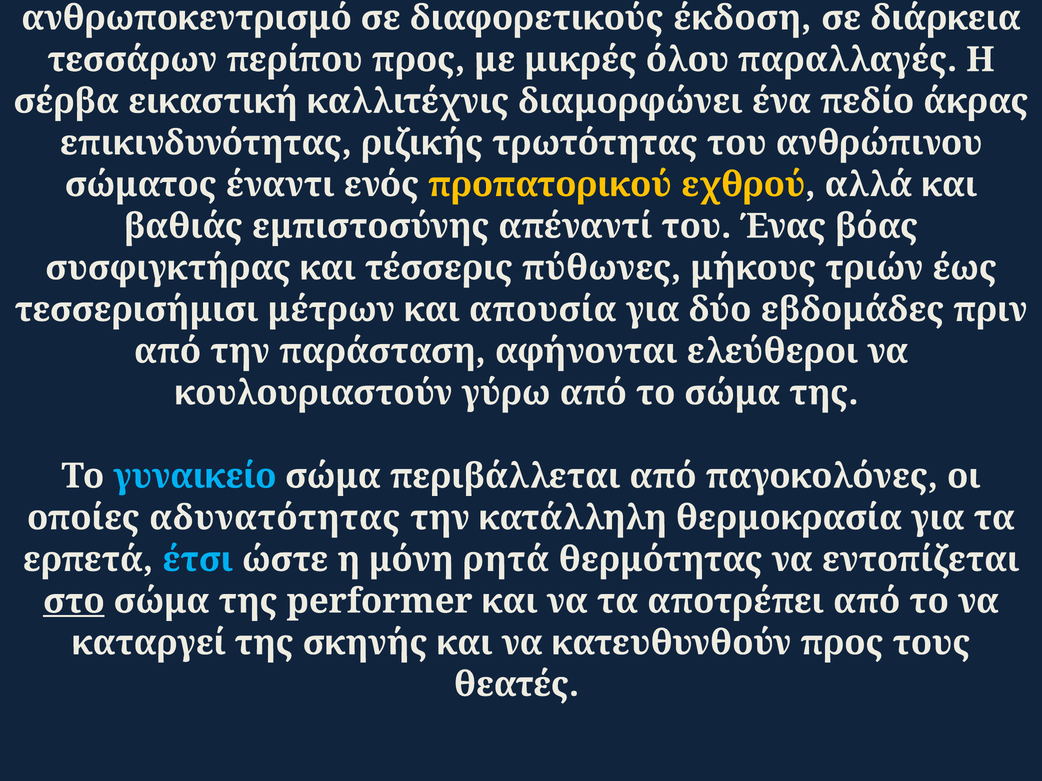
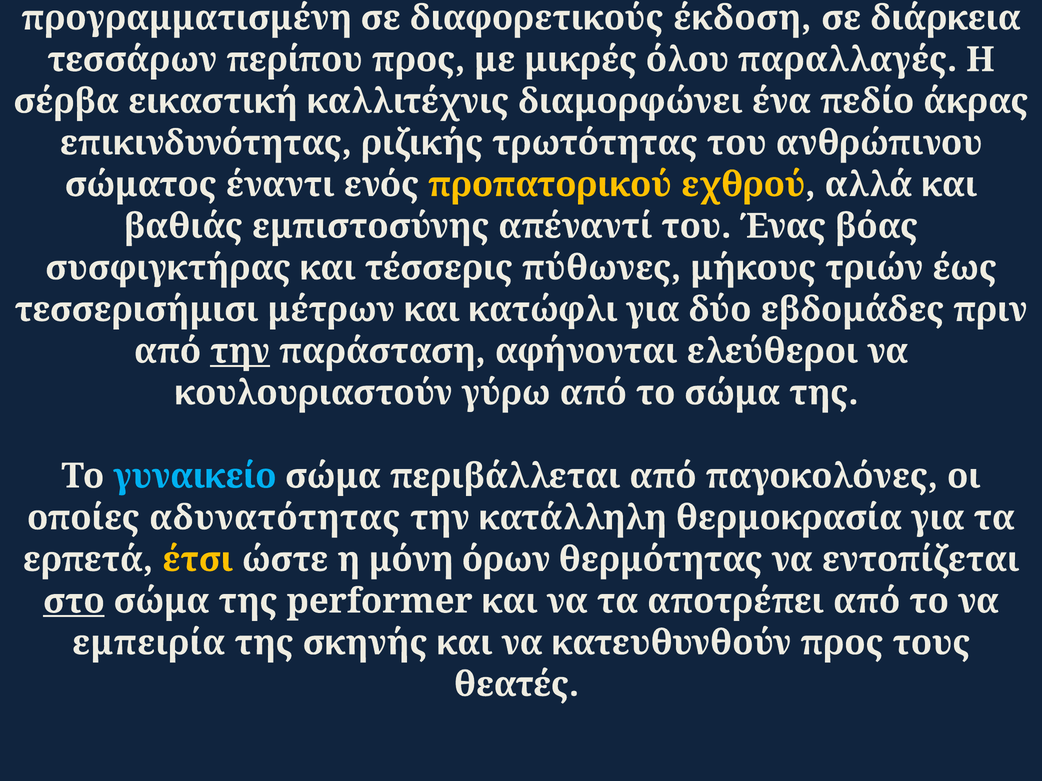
ανθρωποκεντρισμό: ανθρωποκεντρισμό -> προγραμματισμένη
απουσία: απουσία -> κατώφλι
την at (240, 351) underline: none -> present
έτσι colour: light blue -> yellow
ρητά: ρητά -> όρων
καταργεί: καταργεί -> εμπειρία
